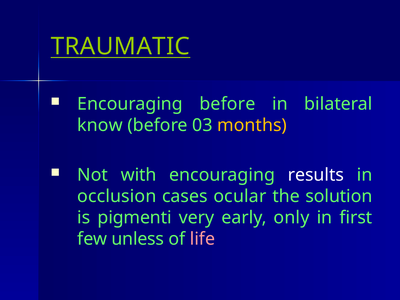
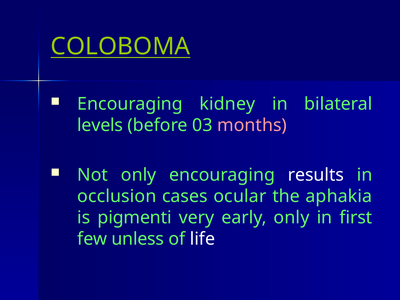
TRAUMATIC: TRAUMATIC -> COLOBOMA
Encouraging before: before -> kidney
know: know -> levels
months colour: yellow -> pink
Not with: with -> only
solution: solution -> aphakia
life colour: pink -> white
